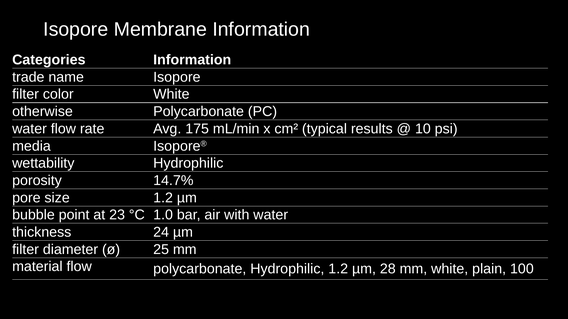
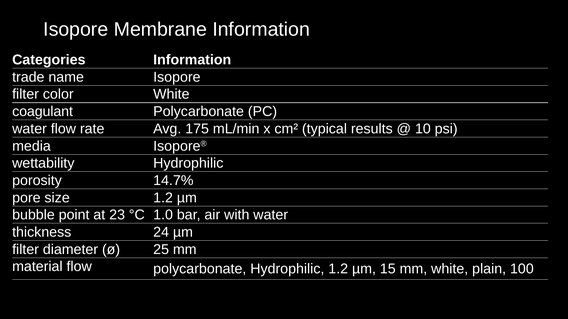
otherwise: otherwise -> coagulant
28: 28 -> 15
